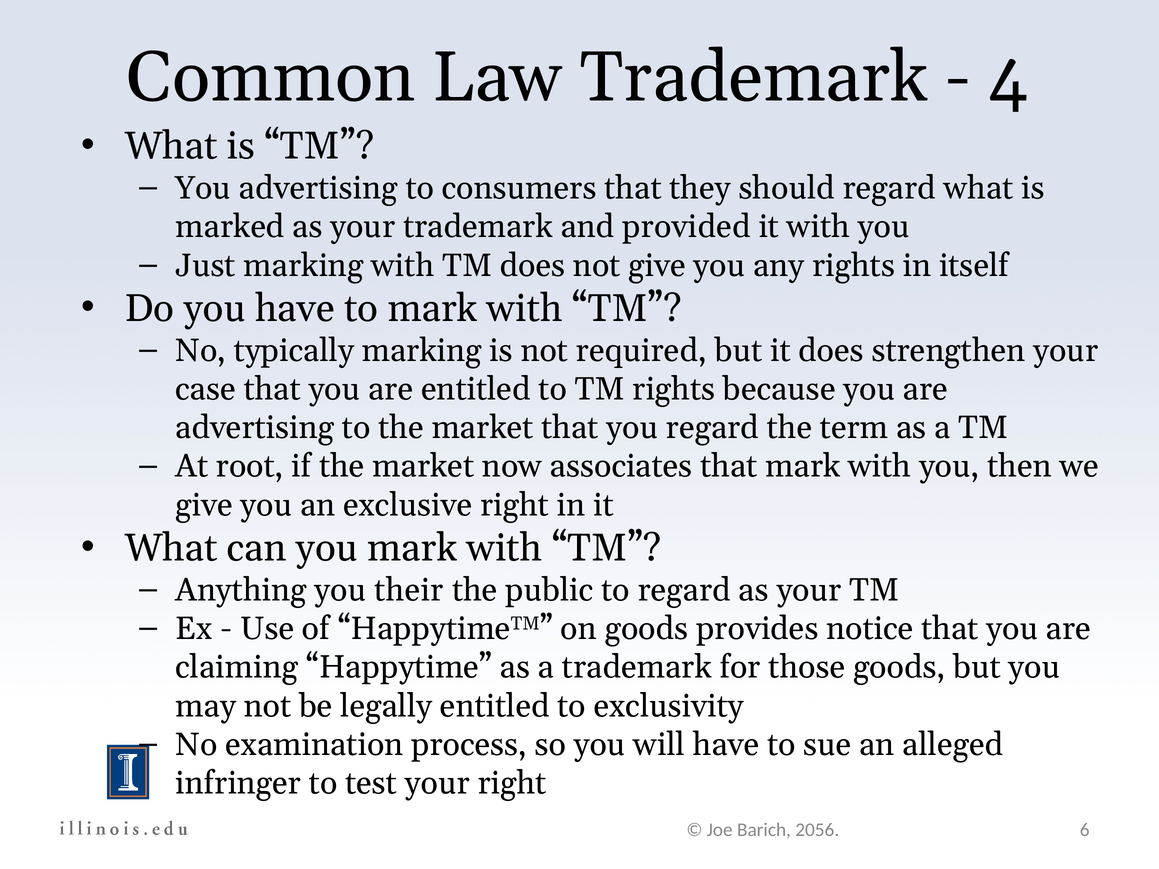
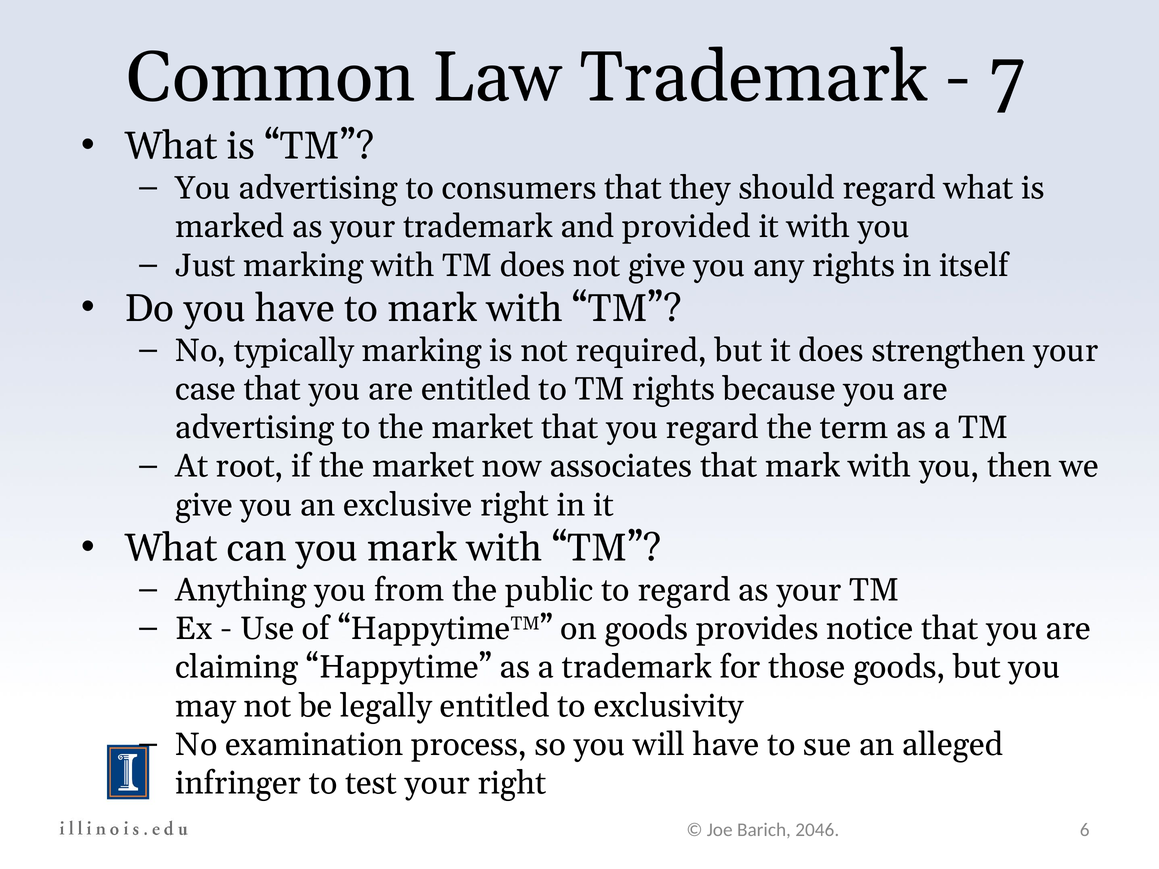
4: 4 -> 7
their: their -> from
2056: 2056 -> 2046
